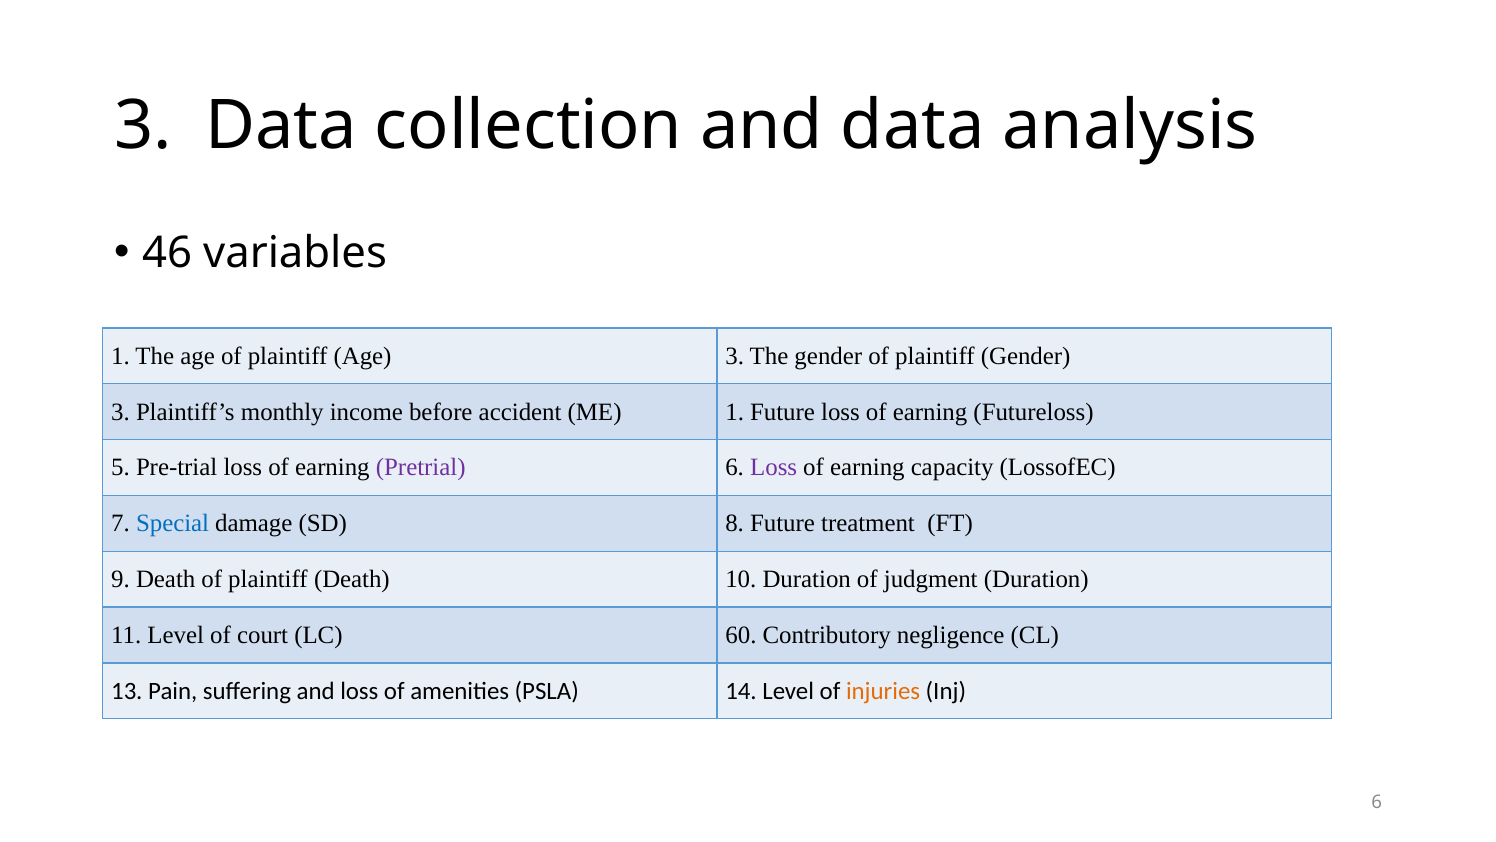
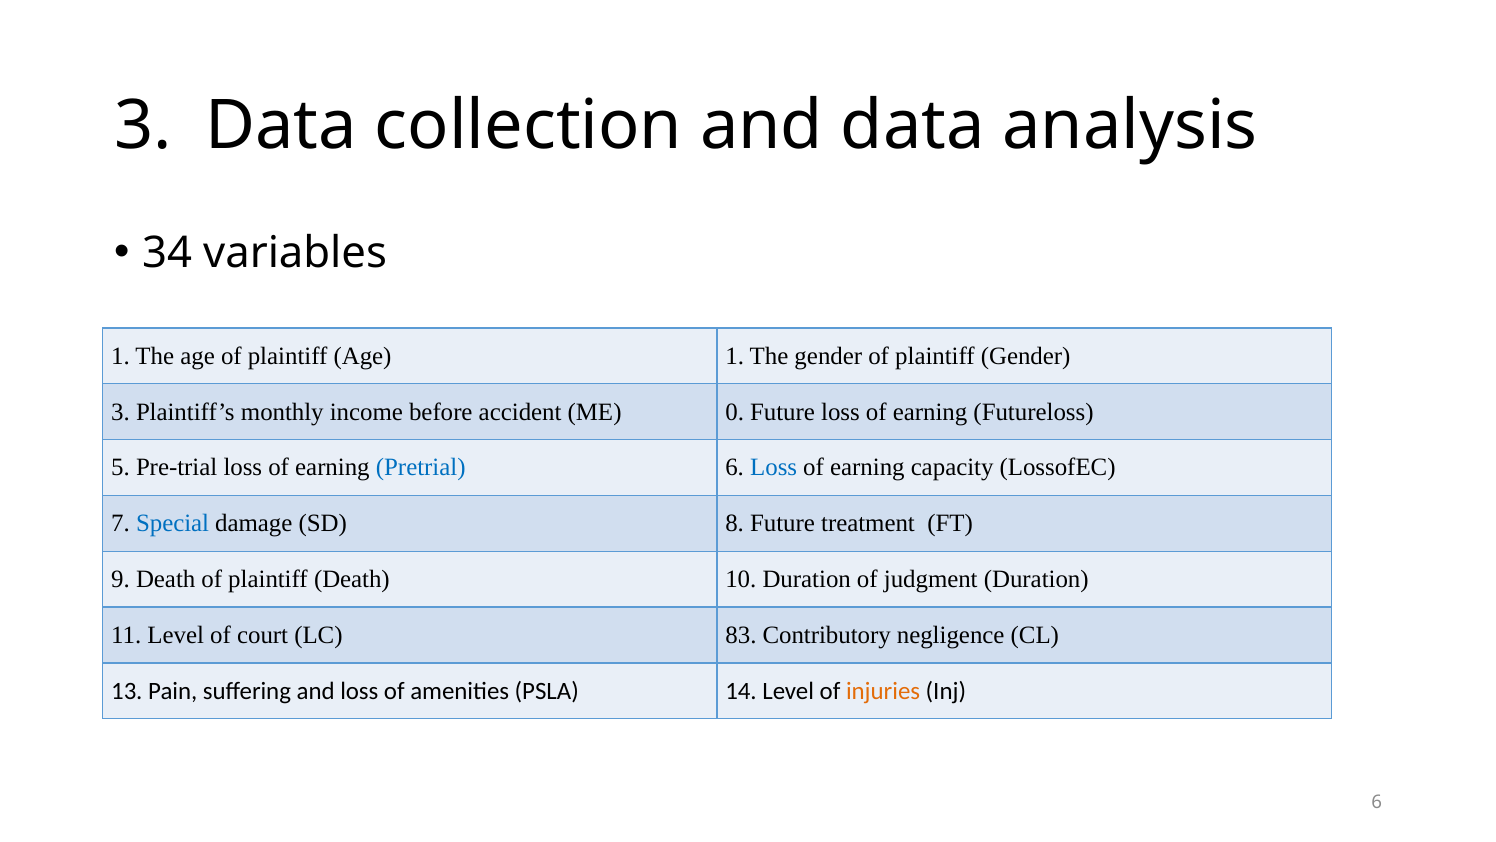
46: 46 -> 34
Age 3: 3 -> 1
ME 1: 1 -> 0
Pretrial colour: purple -> blue
Loss at (774, 467) colour: purple -> blue
60: 60 -> 83
